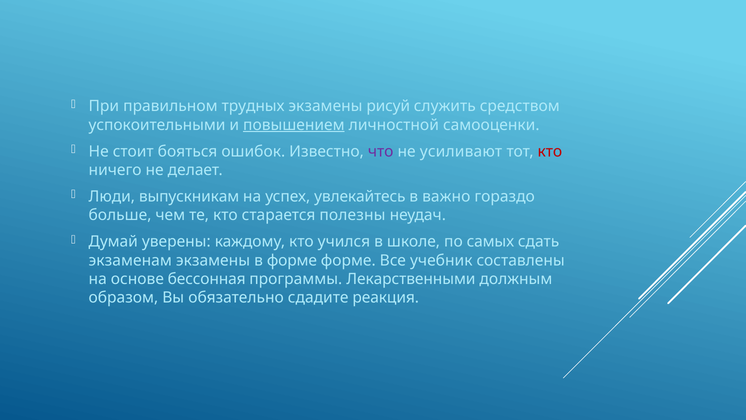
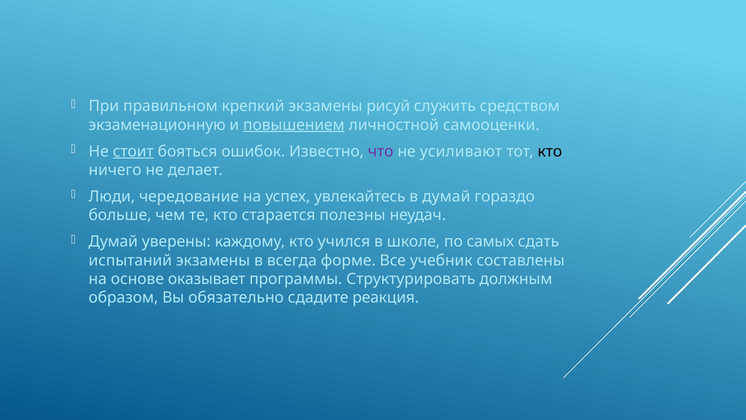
трудных: трудных -> крепкий
успокоительными: успокоительными -> экзаменационную
стоит underline: none -> present
кто at (550, 151) colour: red -> black
выпускникам: выпускникам -> чередование
в важно: важно -> думай
экзаменам: экзаменам -> испытаний
в форме: форме -> всегда
бессонная: бессонная -> оказывает
Лекарственными: Лекарственными -> Структурировать
